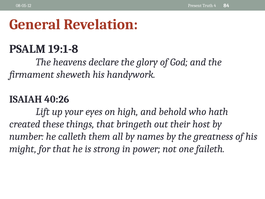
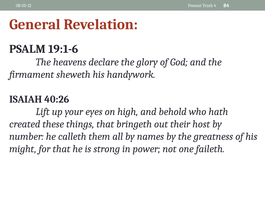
19:1-8: 19:1-8 -> 19:1-6
